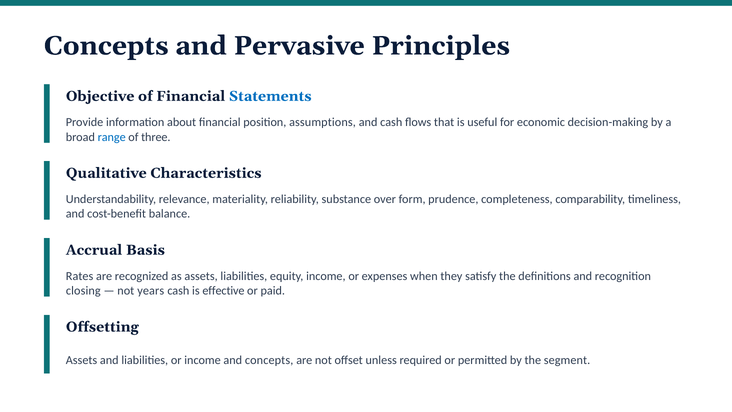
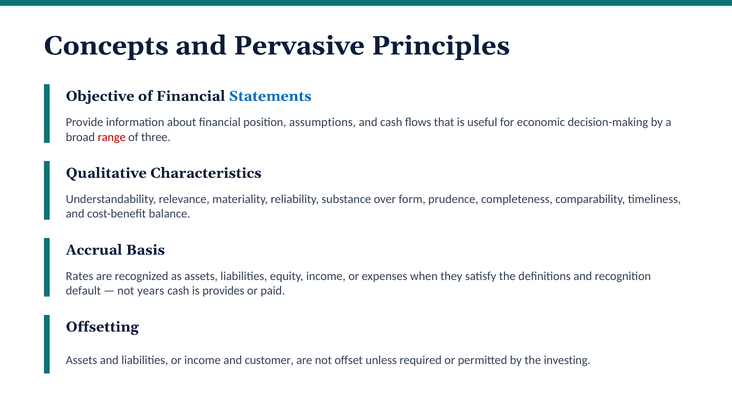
range colour: blue -> red
closing: closing -> default
effective: effective -> provides
and concepts: concepts -> customer
segment: segment -> investing
